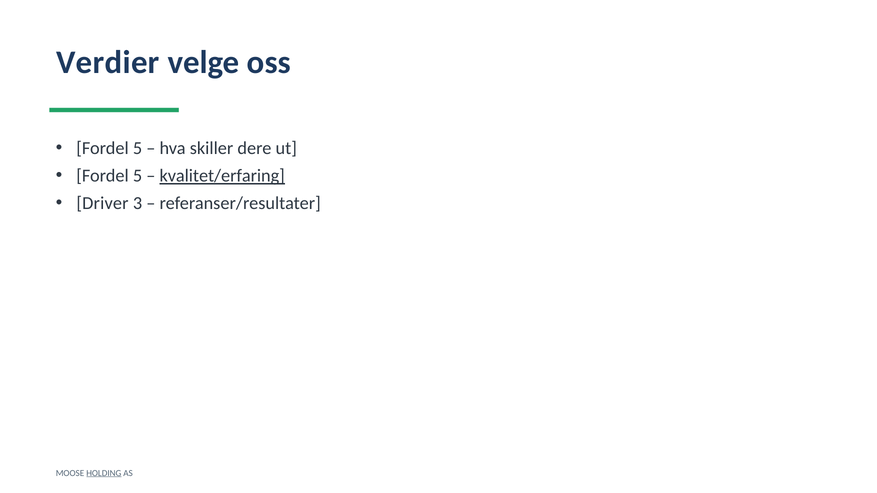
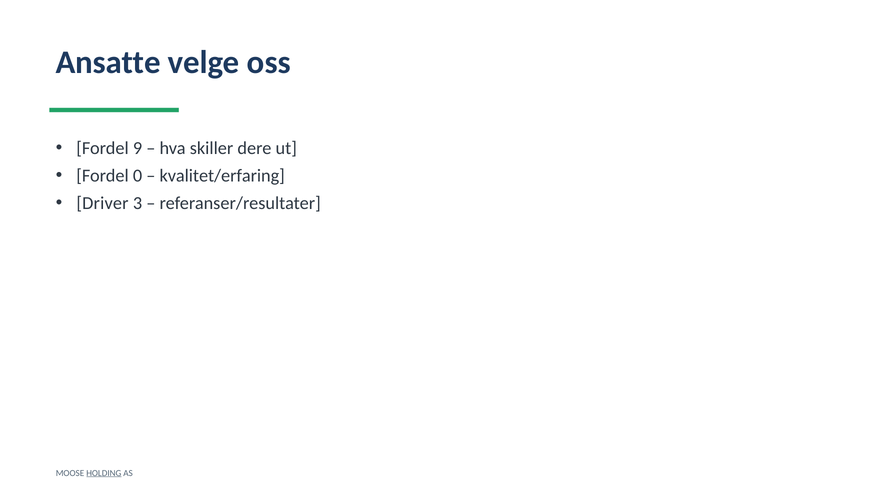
Verdier: Verdier -> Ansatte
5 at (138, 149): 5 -> 9
5 at (138, 176): 5 -> 0
kvalitet/erfaring underline: present -> none
